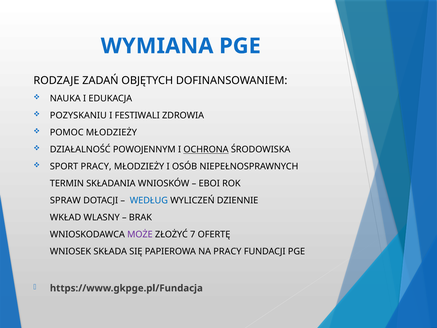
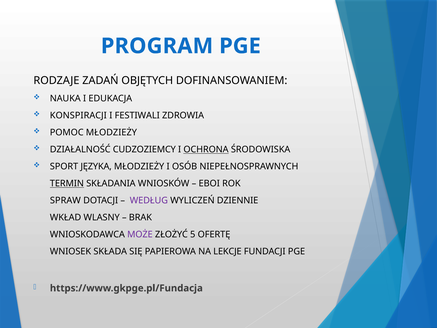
WYMIANA: WYMIANA -> PROGRAM
POZYSKANIU: POZYSKANIU -> KONSPIRACJI
POWOJENNYM: POWOJENNYM -> CUDZOZIEMCY
SPORT PRACY: PRACY -> JĘZYKA
TERMIN underline: none -> present
WEDŁUG colour: blue -> purple
7: 7 -> 5
NA PRACY: PRACY -> LEKCJE
